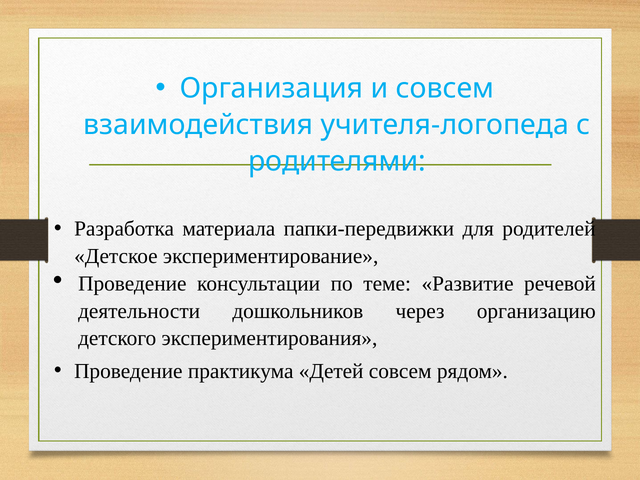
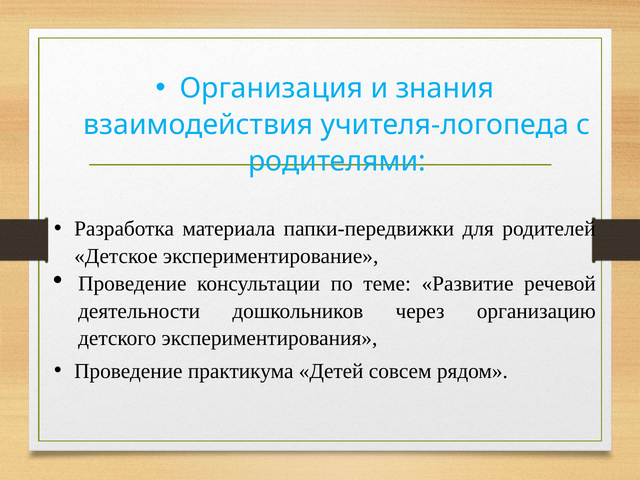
и совсем: совсем -> знания
